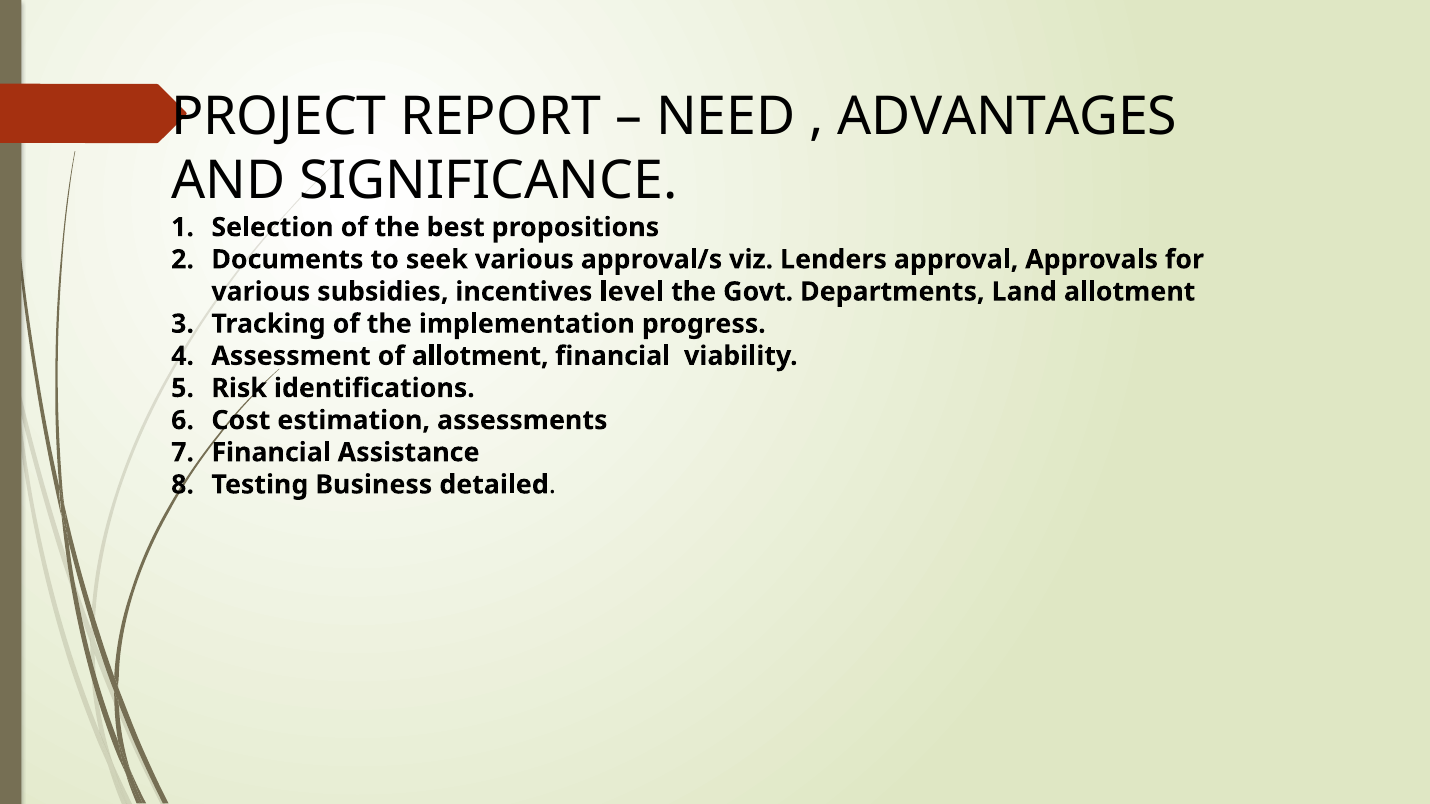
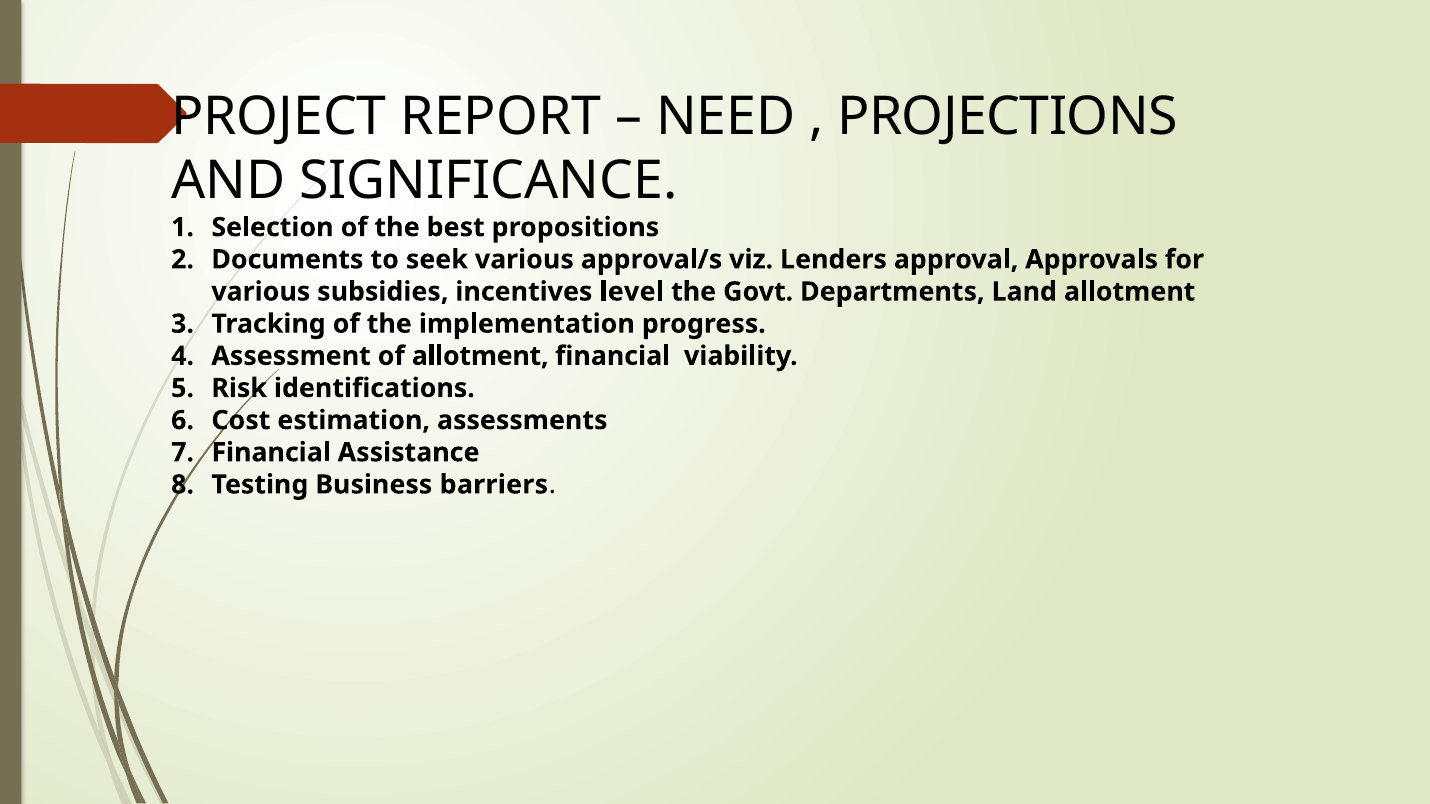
ADVANTAGES: ADVANTAGES -> PROJECTIONS
detailed: detailed -> barriers
